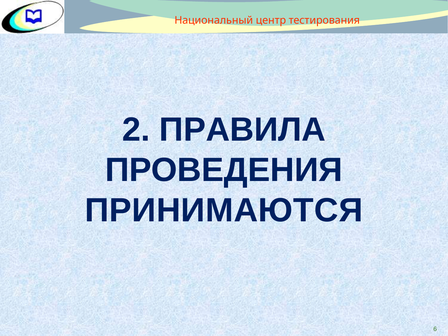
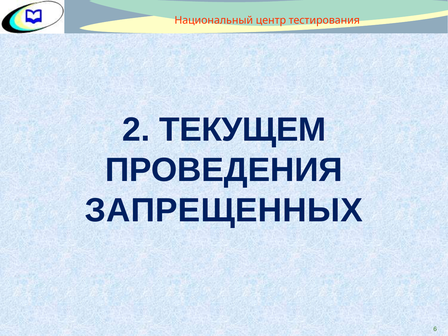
ПРАВИЛА: ПРАВИЛА -> ТЕКУЩЕМ
ПРИНИМАЮТСЯ: ПРИНИМАЮТСЯ -> ЗАПРЕЩЕННЫХ
